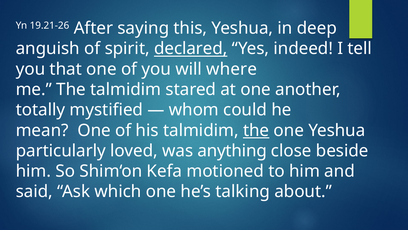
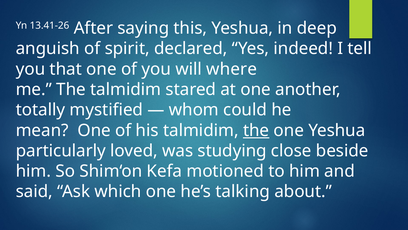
19.21-26: 19.21-26 -> 13.41-26
declared underline: present -> none
anything: anything -> studying
